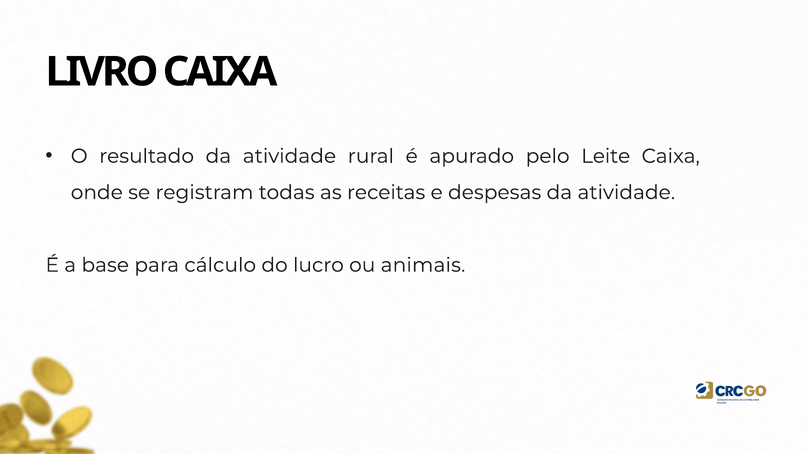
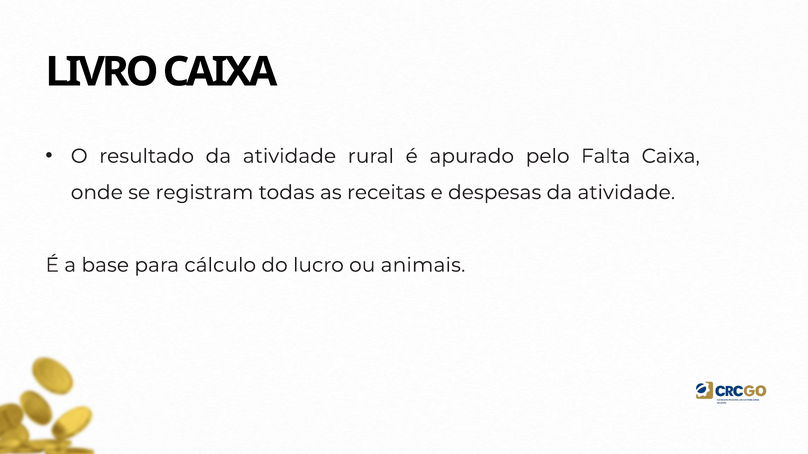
Leite: Leite -> Falta
